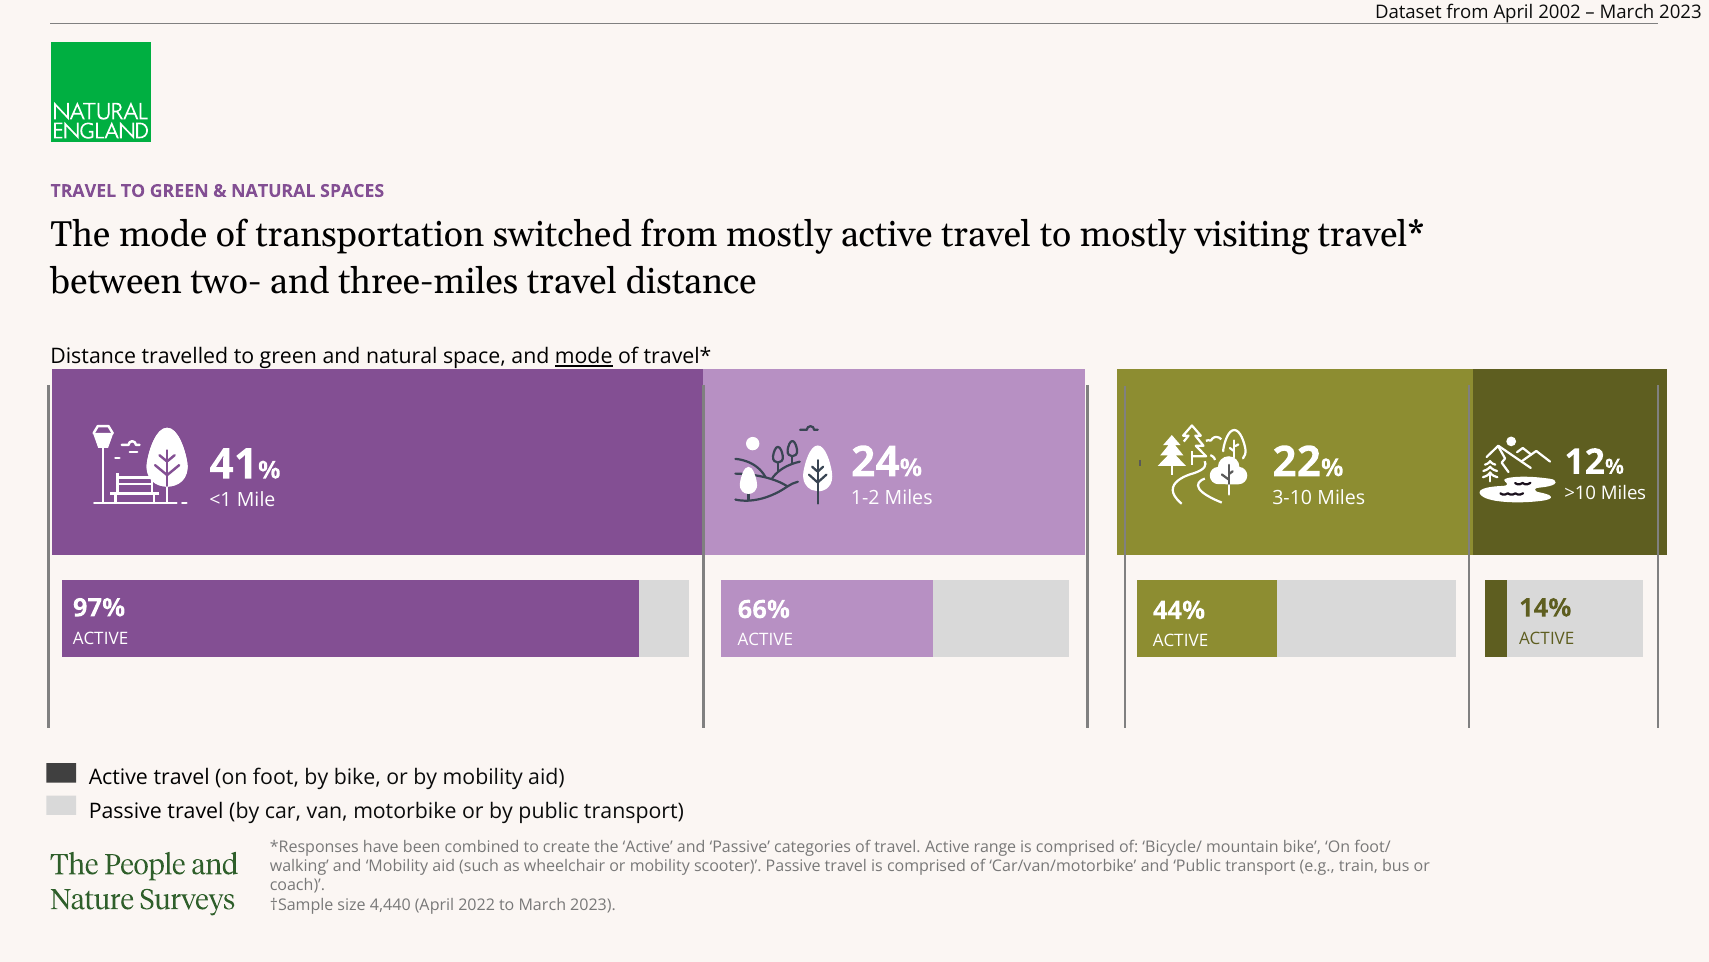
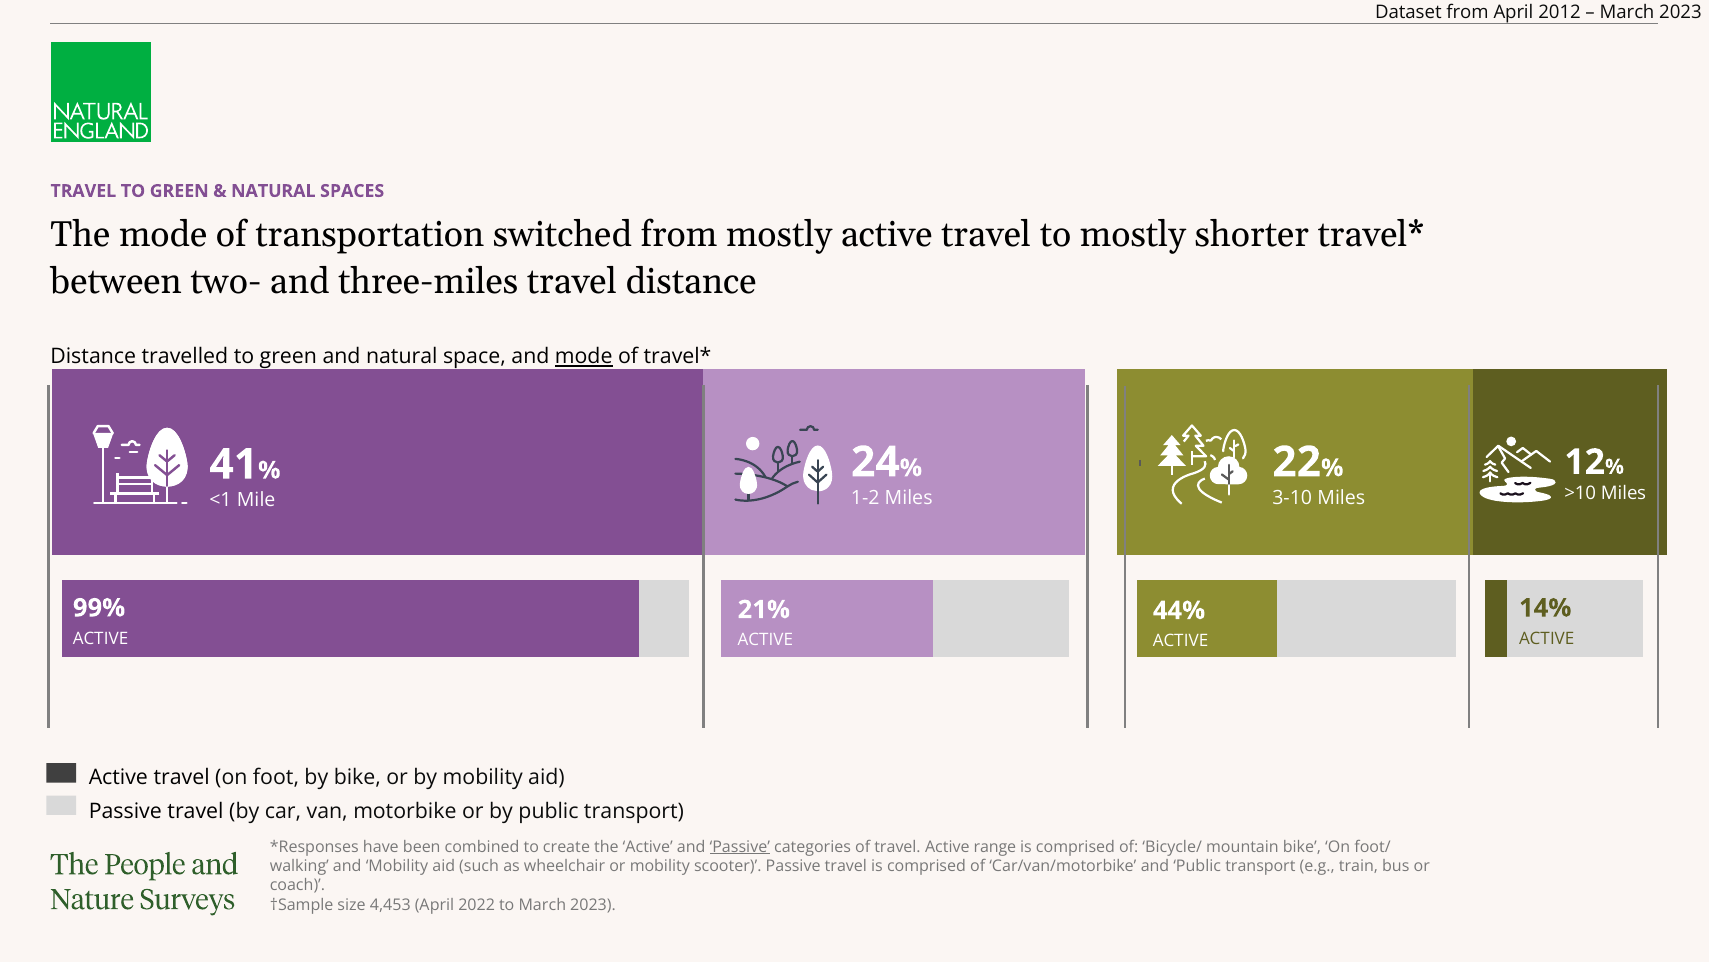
2002: 2002 -> 2012
visiting: visiting -> shorter
97%: 97% -> 99%
66%: 66% -> 21%
Passive at (740, 846) underline: none -> present
4,440: 4,440 -> 4,453
